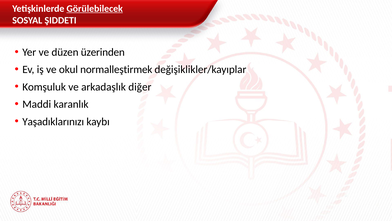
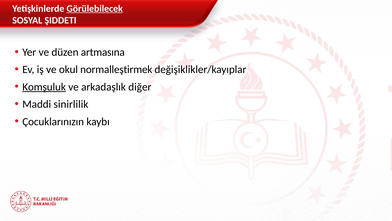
üzerinden: üzerinden -> artmasına
Komşuluk underline: none -> present
karanlık: karanlık -> sinirlilik
Yaşadıklarınızı: Yaşadıklarınızı -> Çocuklarınızın
